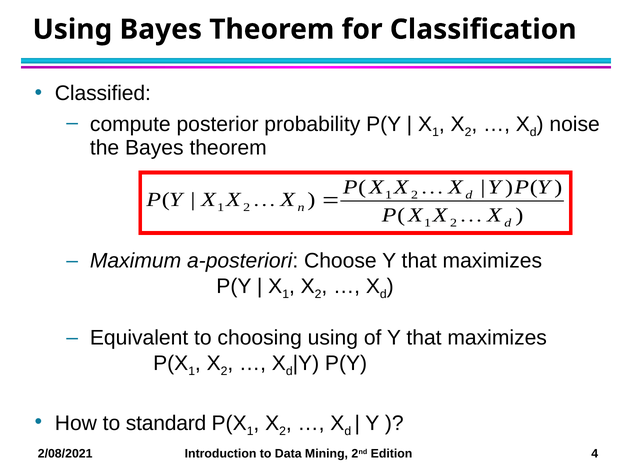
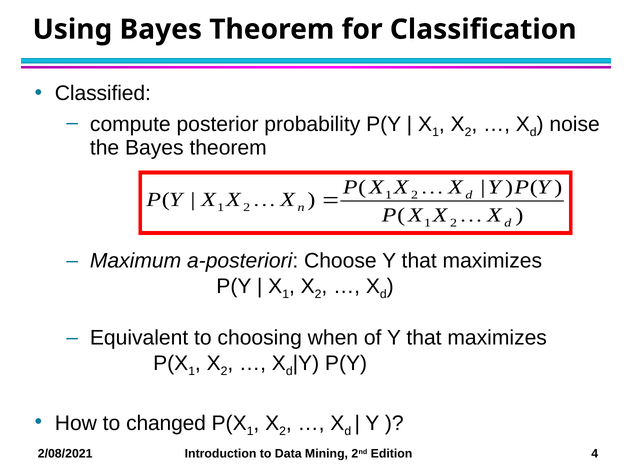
choosing using: using -> when
standard: standard -> changed
